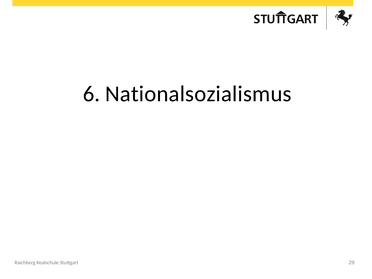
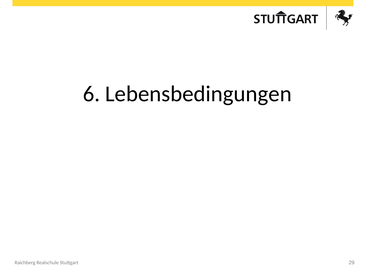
Nationalsozialismus: Nationalsozialismus -> Lebensbedingungen
